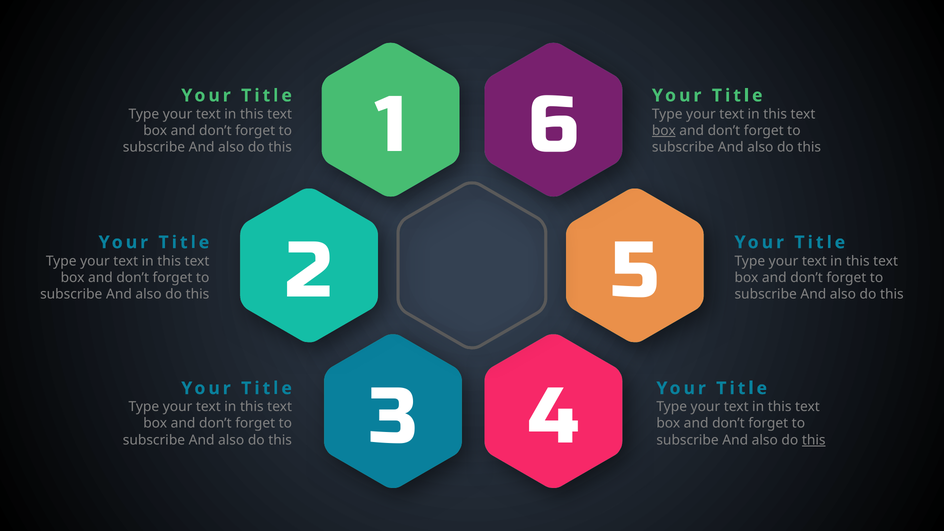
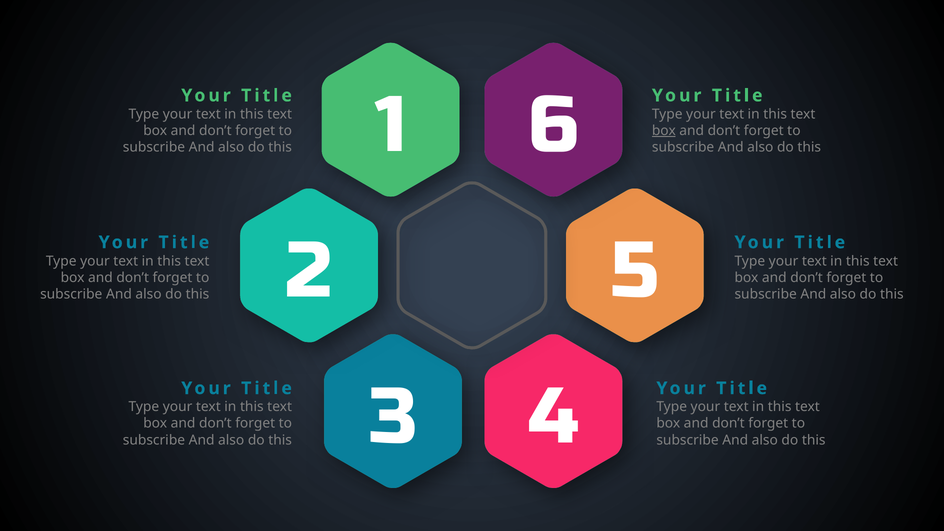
this at (814, 440) underline: present -> none
